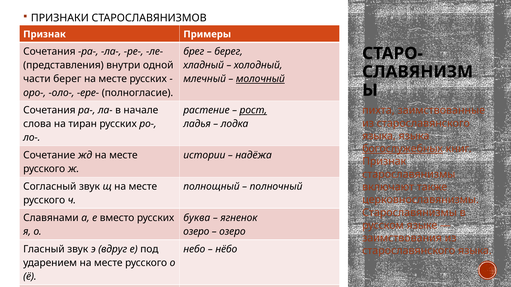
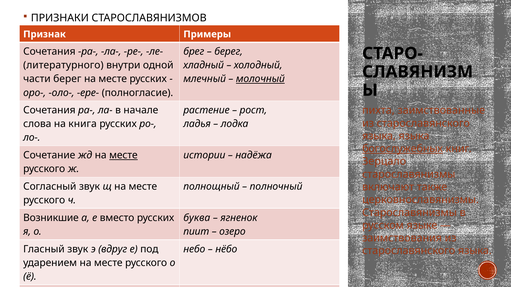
представления: представления -> литературного
рост underline: present -> none
тиран: тиран -> книга
месте at (123, 155) underline: none -> present
Признак at (384, 162): Признак -> Зерцало
Славянами: Славянами -> Возникшие
озеро at (196, 232): озеро -> пиит
